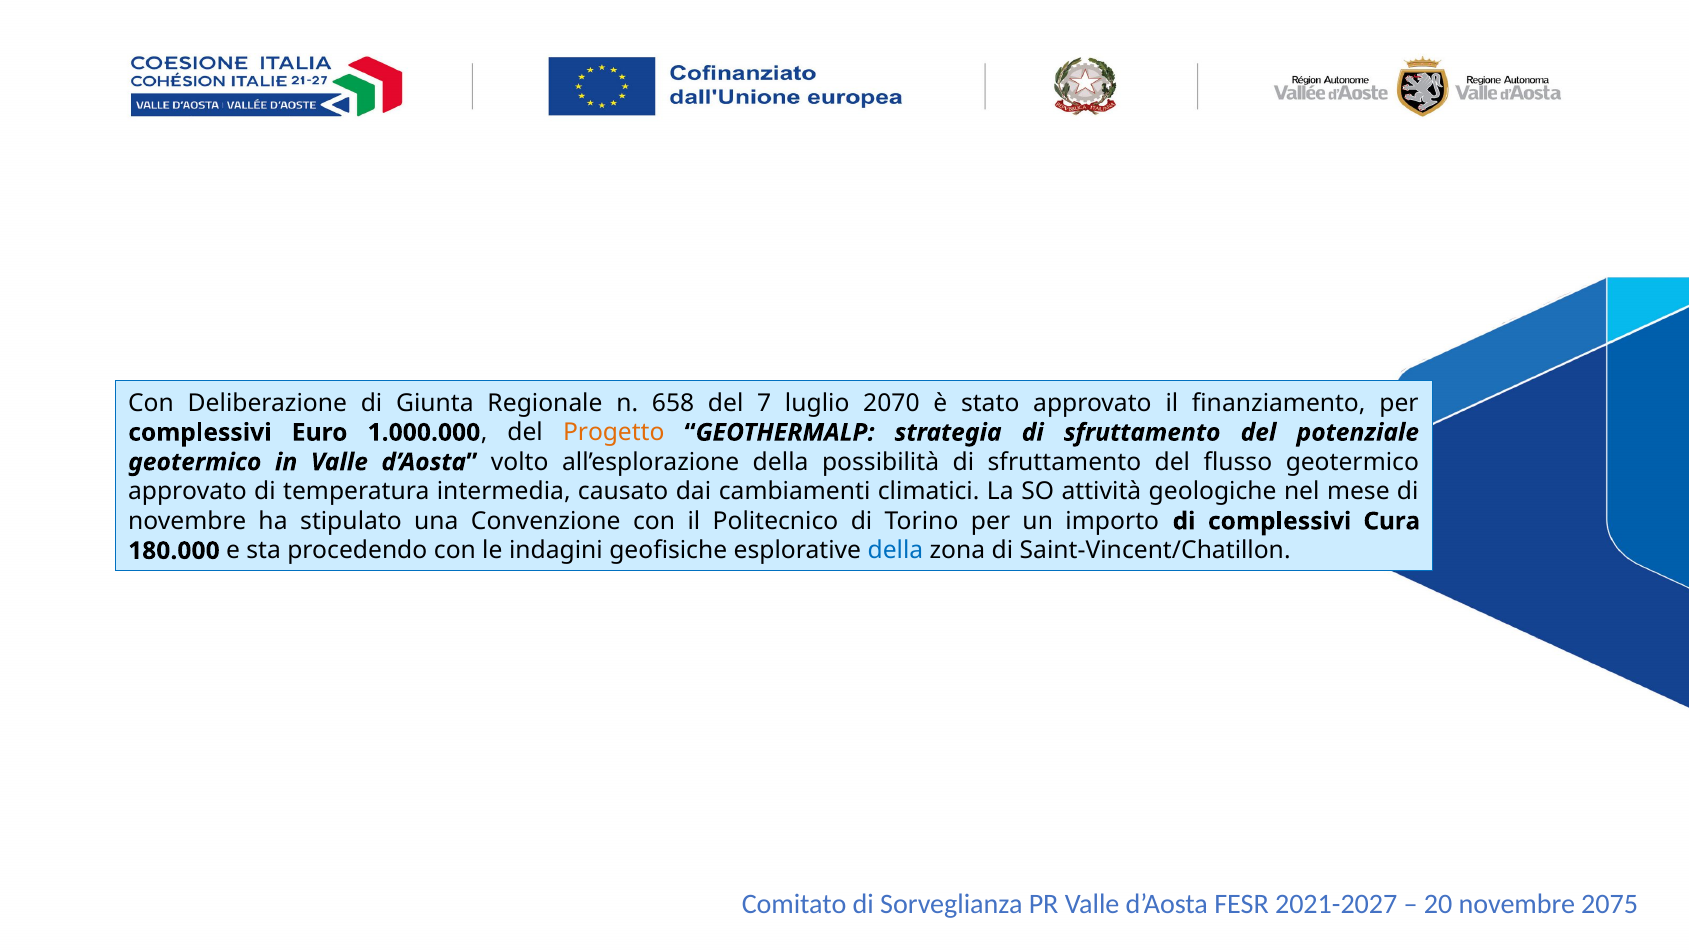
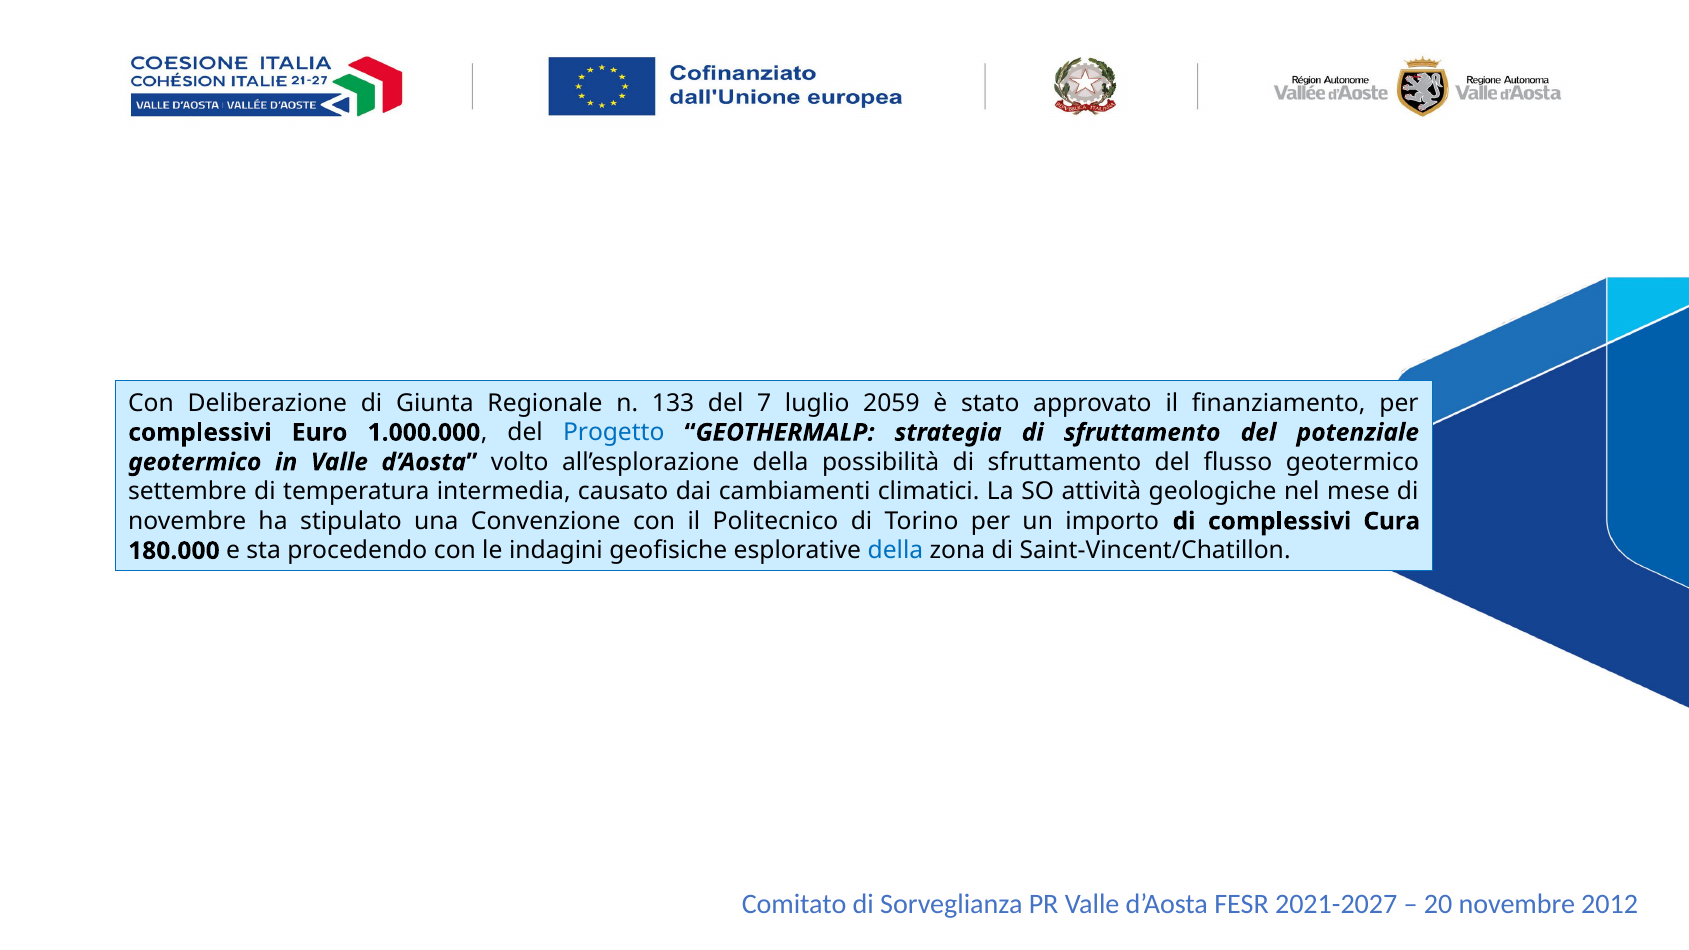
658: 658 -> 133
2070: 2070 -> 2059
Progetto colour: orange -> blue
approvato at (188, 492): approvato -> settembre
2075: 2075 -> 2012
